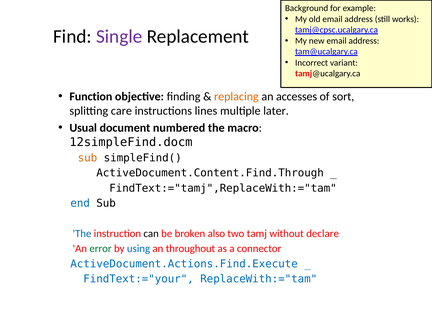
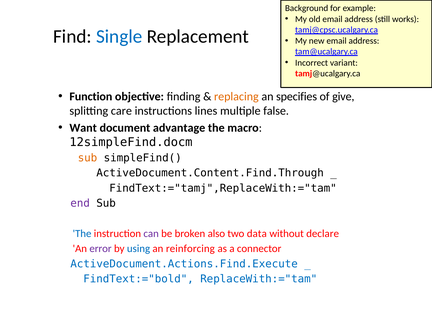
Single colour: purple -> blue
accesses: accesses -> specifies
sort: sort -> give
later: later -> false
Usual: Usual -> Want
numbered: numbered -> advantage
end colour: blue -> purple
can colour: black -> purple
tamj: tamj -> data
error colour: green -> purple
throughout: throughout -> reinforcing
FindText:="your: FindText:="your -> FindText:="bold
